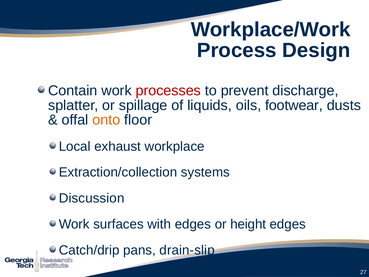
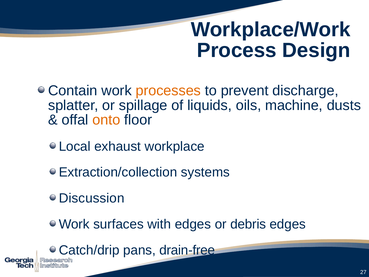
processes colour: red -> orange
footwear: footwear -> machine
height: height -> debris
drain-slip: drain-slip -> drain-free
